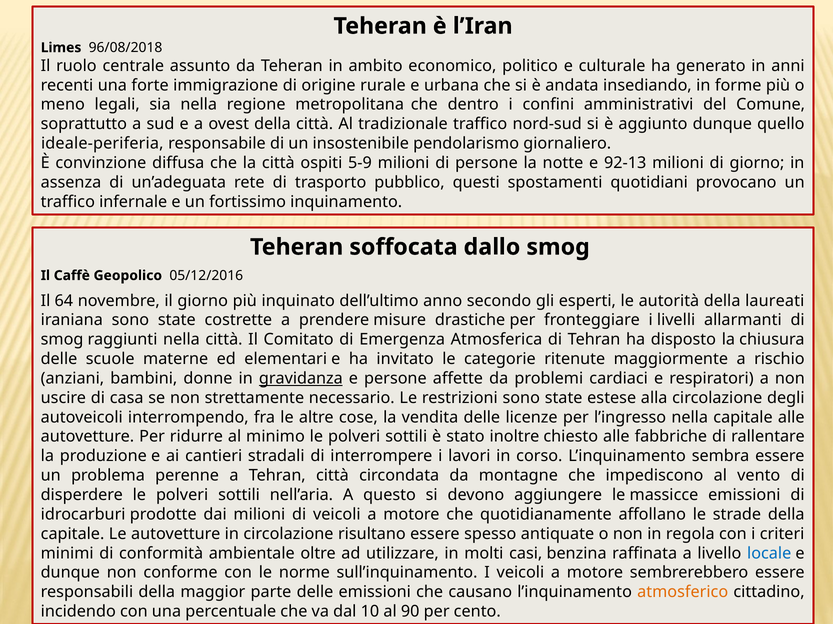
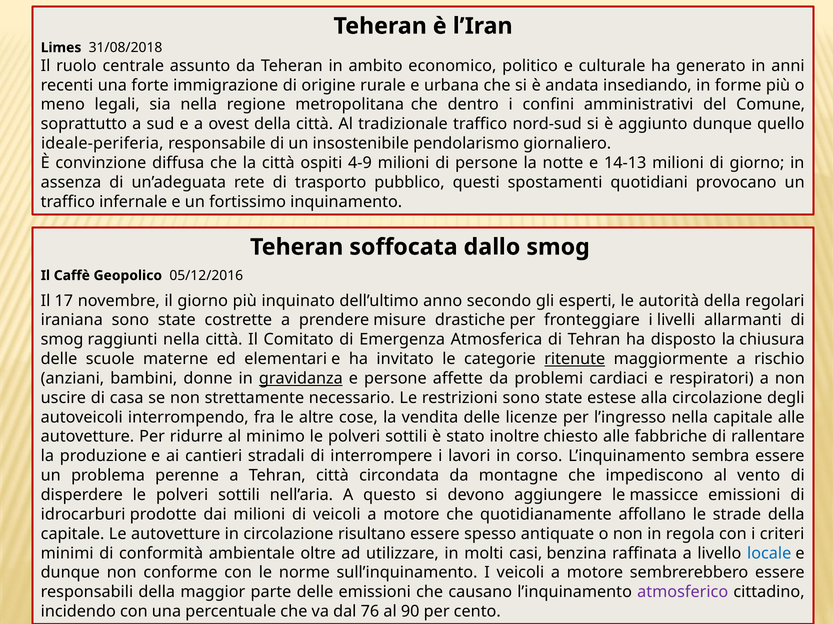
96/08/2018: 96/08/2018 -> 31/08/2018
5-9: 5-9 -> 4-9
92-13: 92-13 -> 14-13
64: 64 -> 17
laureati: laureati -> regolari
ritenute underline: none -> present
atmosferico colour: orange -> purple
10: 10 -> 76
